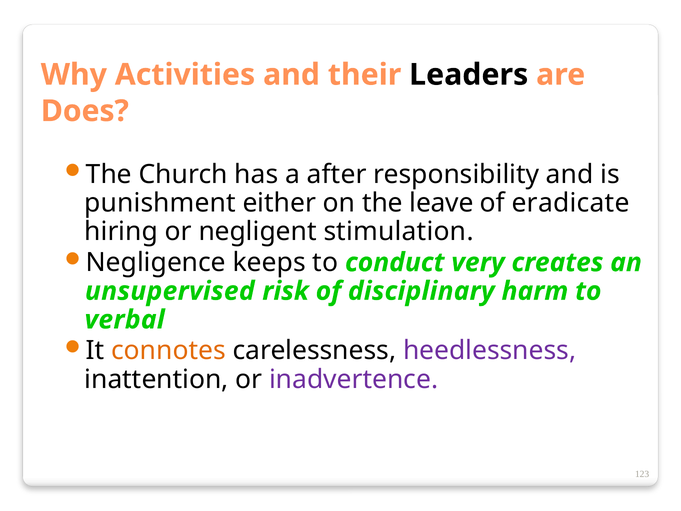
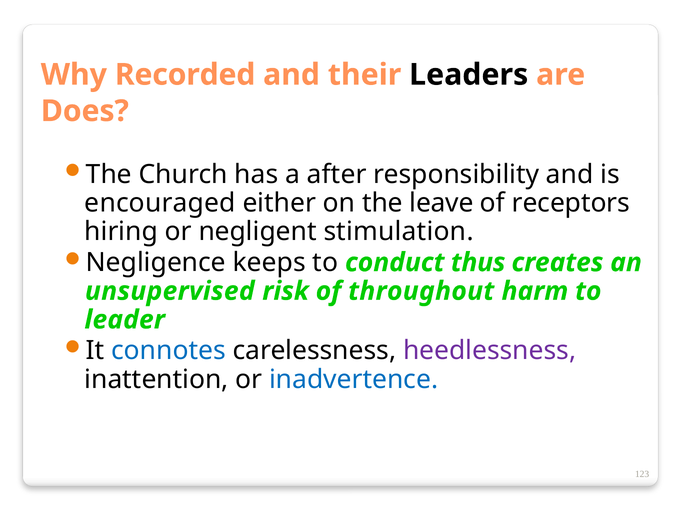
Activities: Activities -> Recorded
punishment: punishment -> encouraged
eradicate: eradicate -> receptors
very: very -> thus
disciplinary: disciplinary -> throughout
verbal: verbal -> leader
connotes colour: orange -> blue
inadvertence colour: purple -> blue
